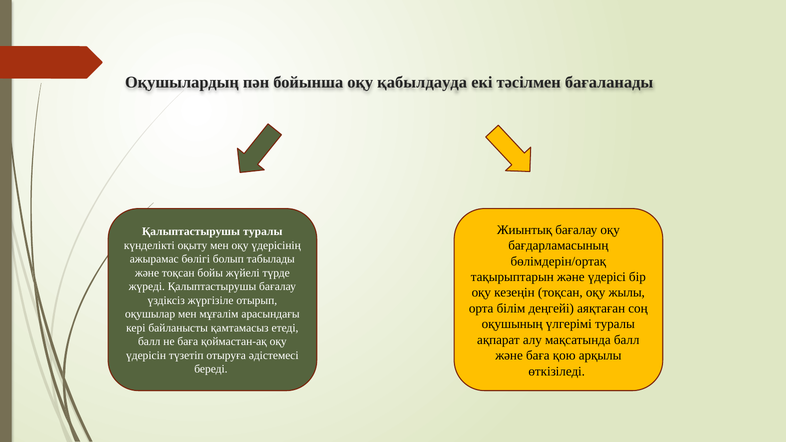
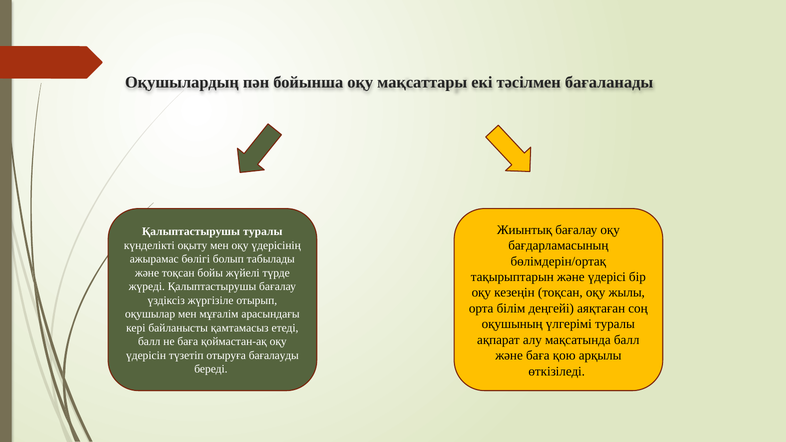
қабылдауда: қабылдауда -> мақсаттары
әдістемесі: әдістемесі -> бағалауды
